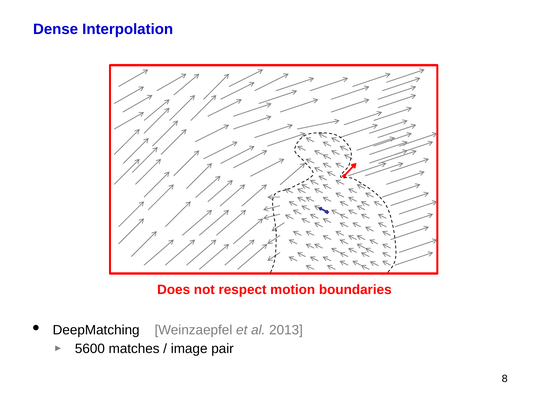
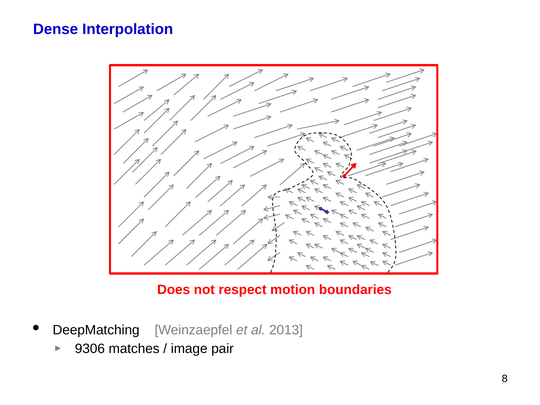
5600: 5600 -> 9306
